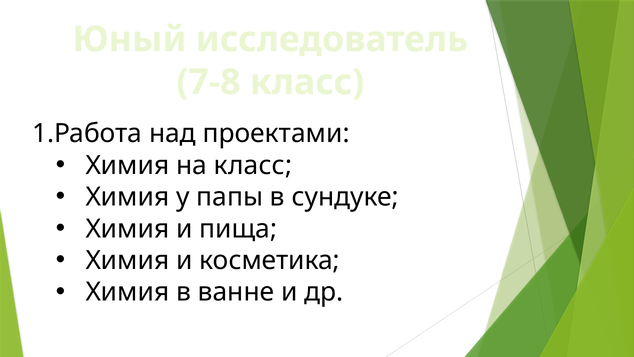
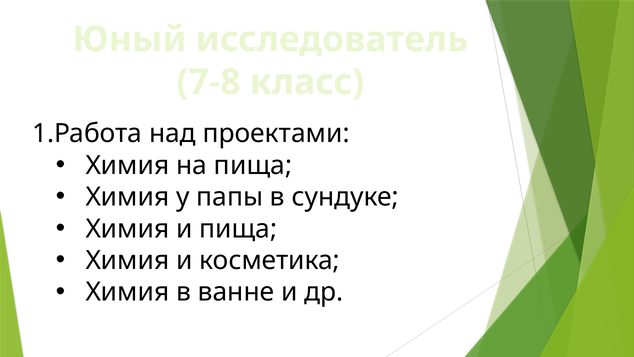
на класс: класс -> пища
